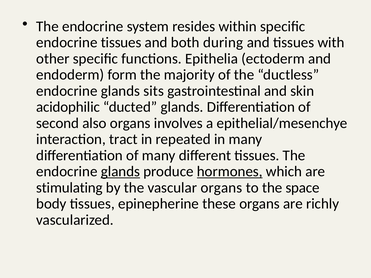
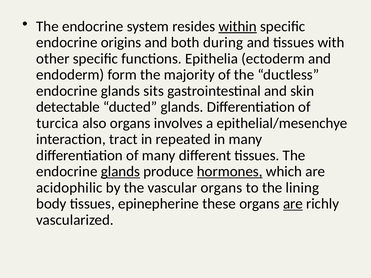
within underline: none -> present
endocrine tissues: tissues -> origins
acidophilic: acidophilic -> detectable
second: second -> turcica
stimulating: stimulating -> acidophilic
space: space -> lining
are at (293, 204) underline: none -> present
